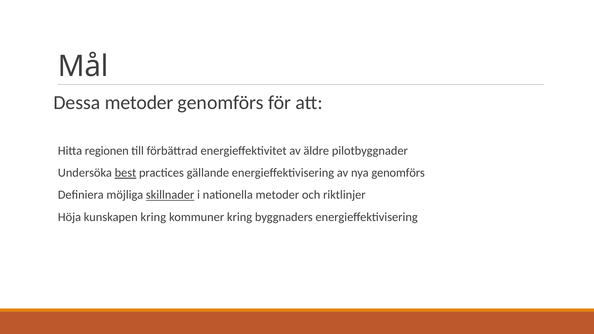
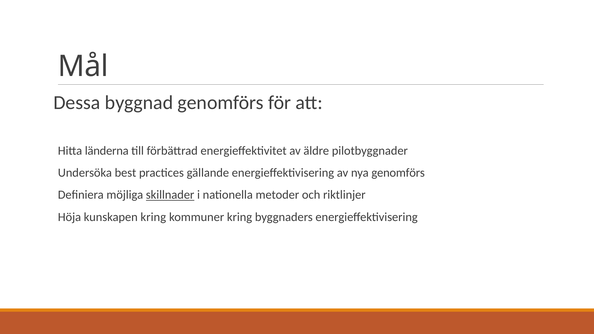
Dessa metoder: metoder -> byggnad
regionen: regionen -> länderna
best underline: present -> none
